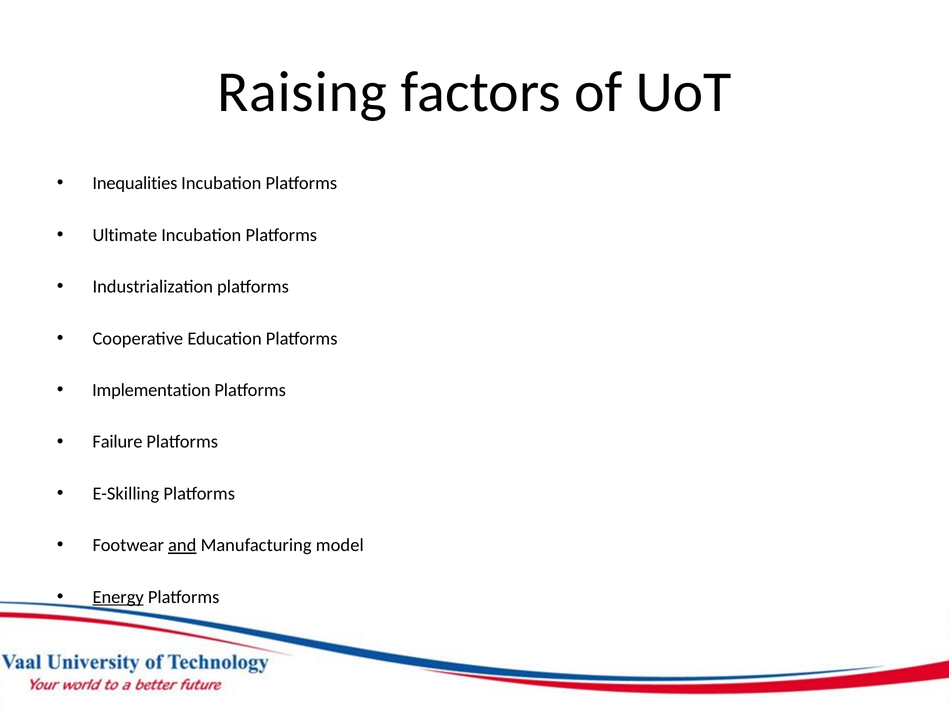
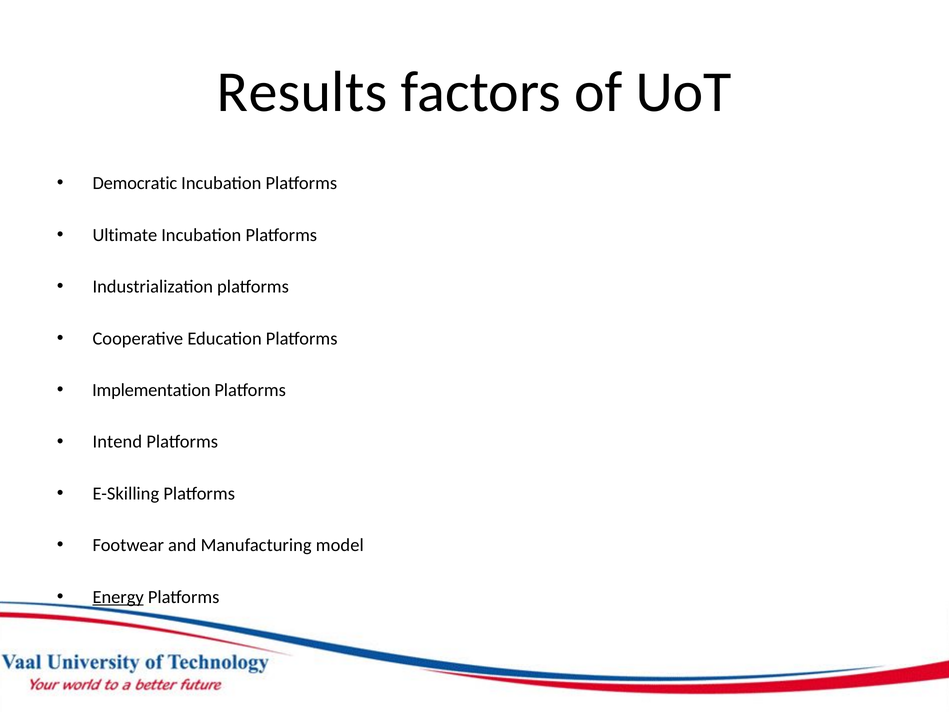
Raising: Raising -> Results
Inequalities: Inequalities -> Democratic
Failure: Failure -> Intend
and underline: present -> none
